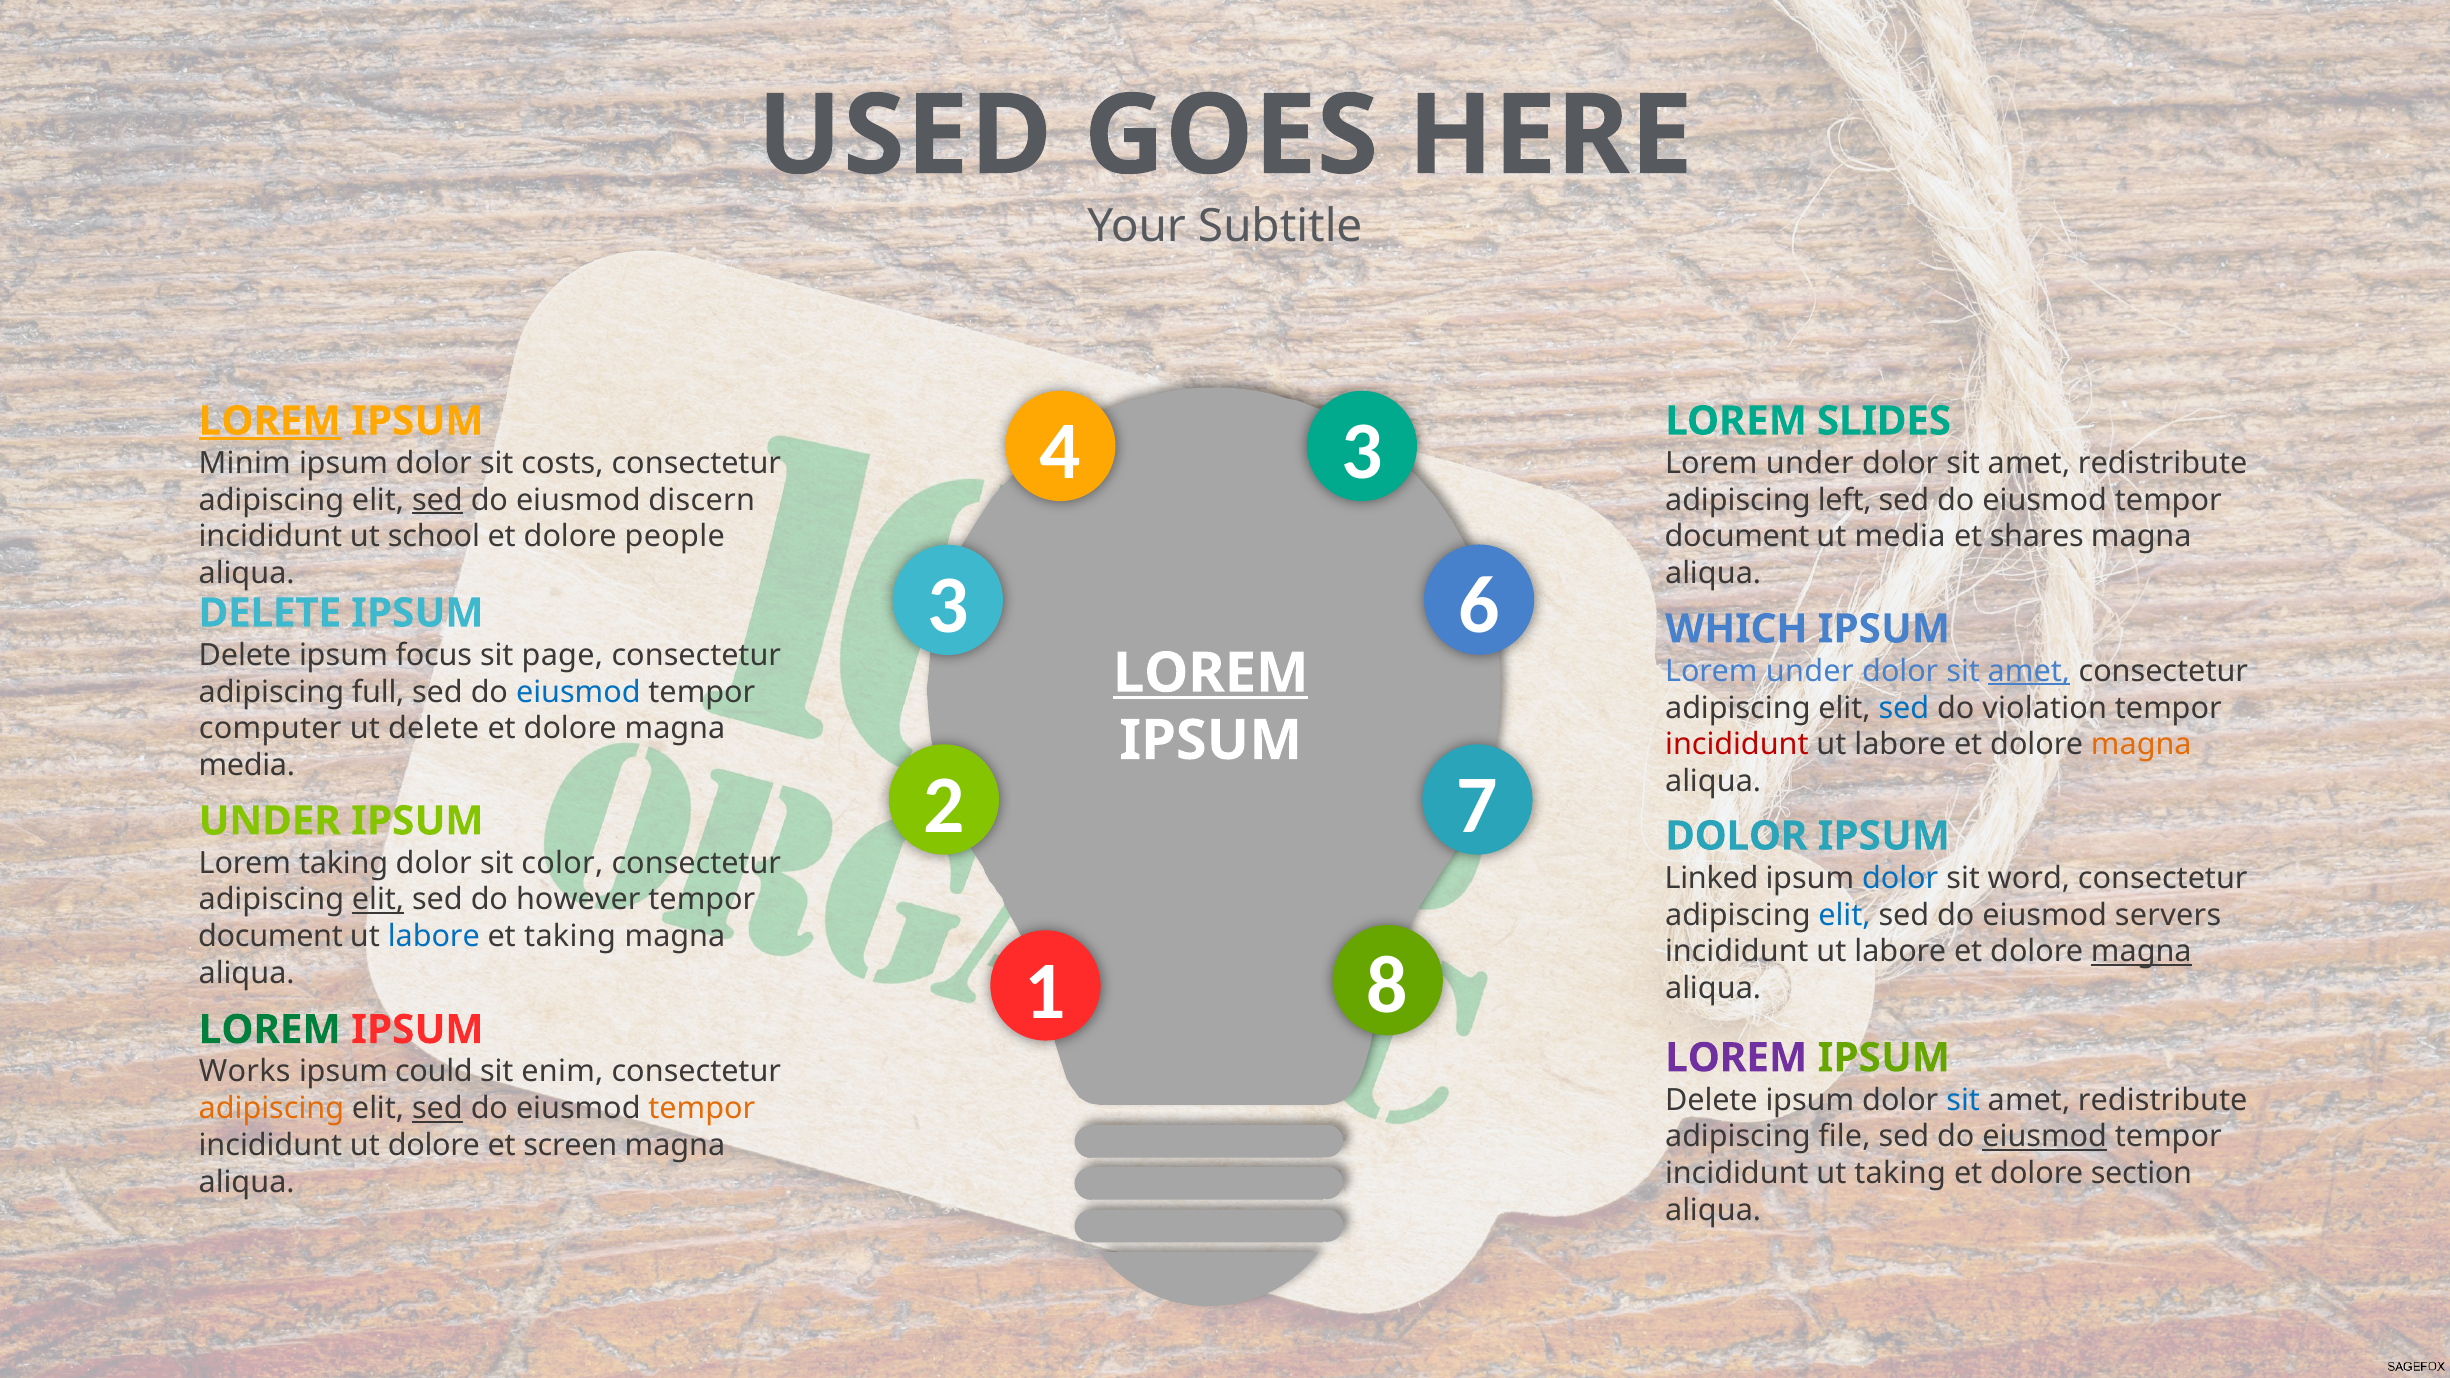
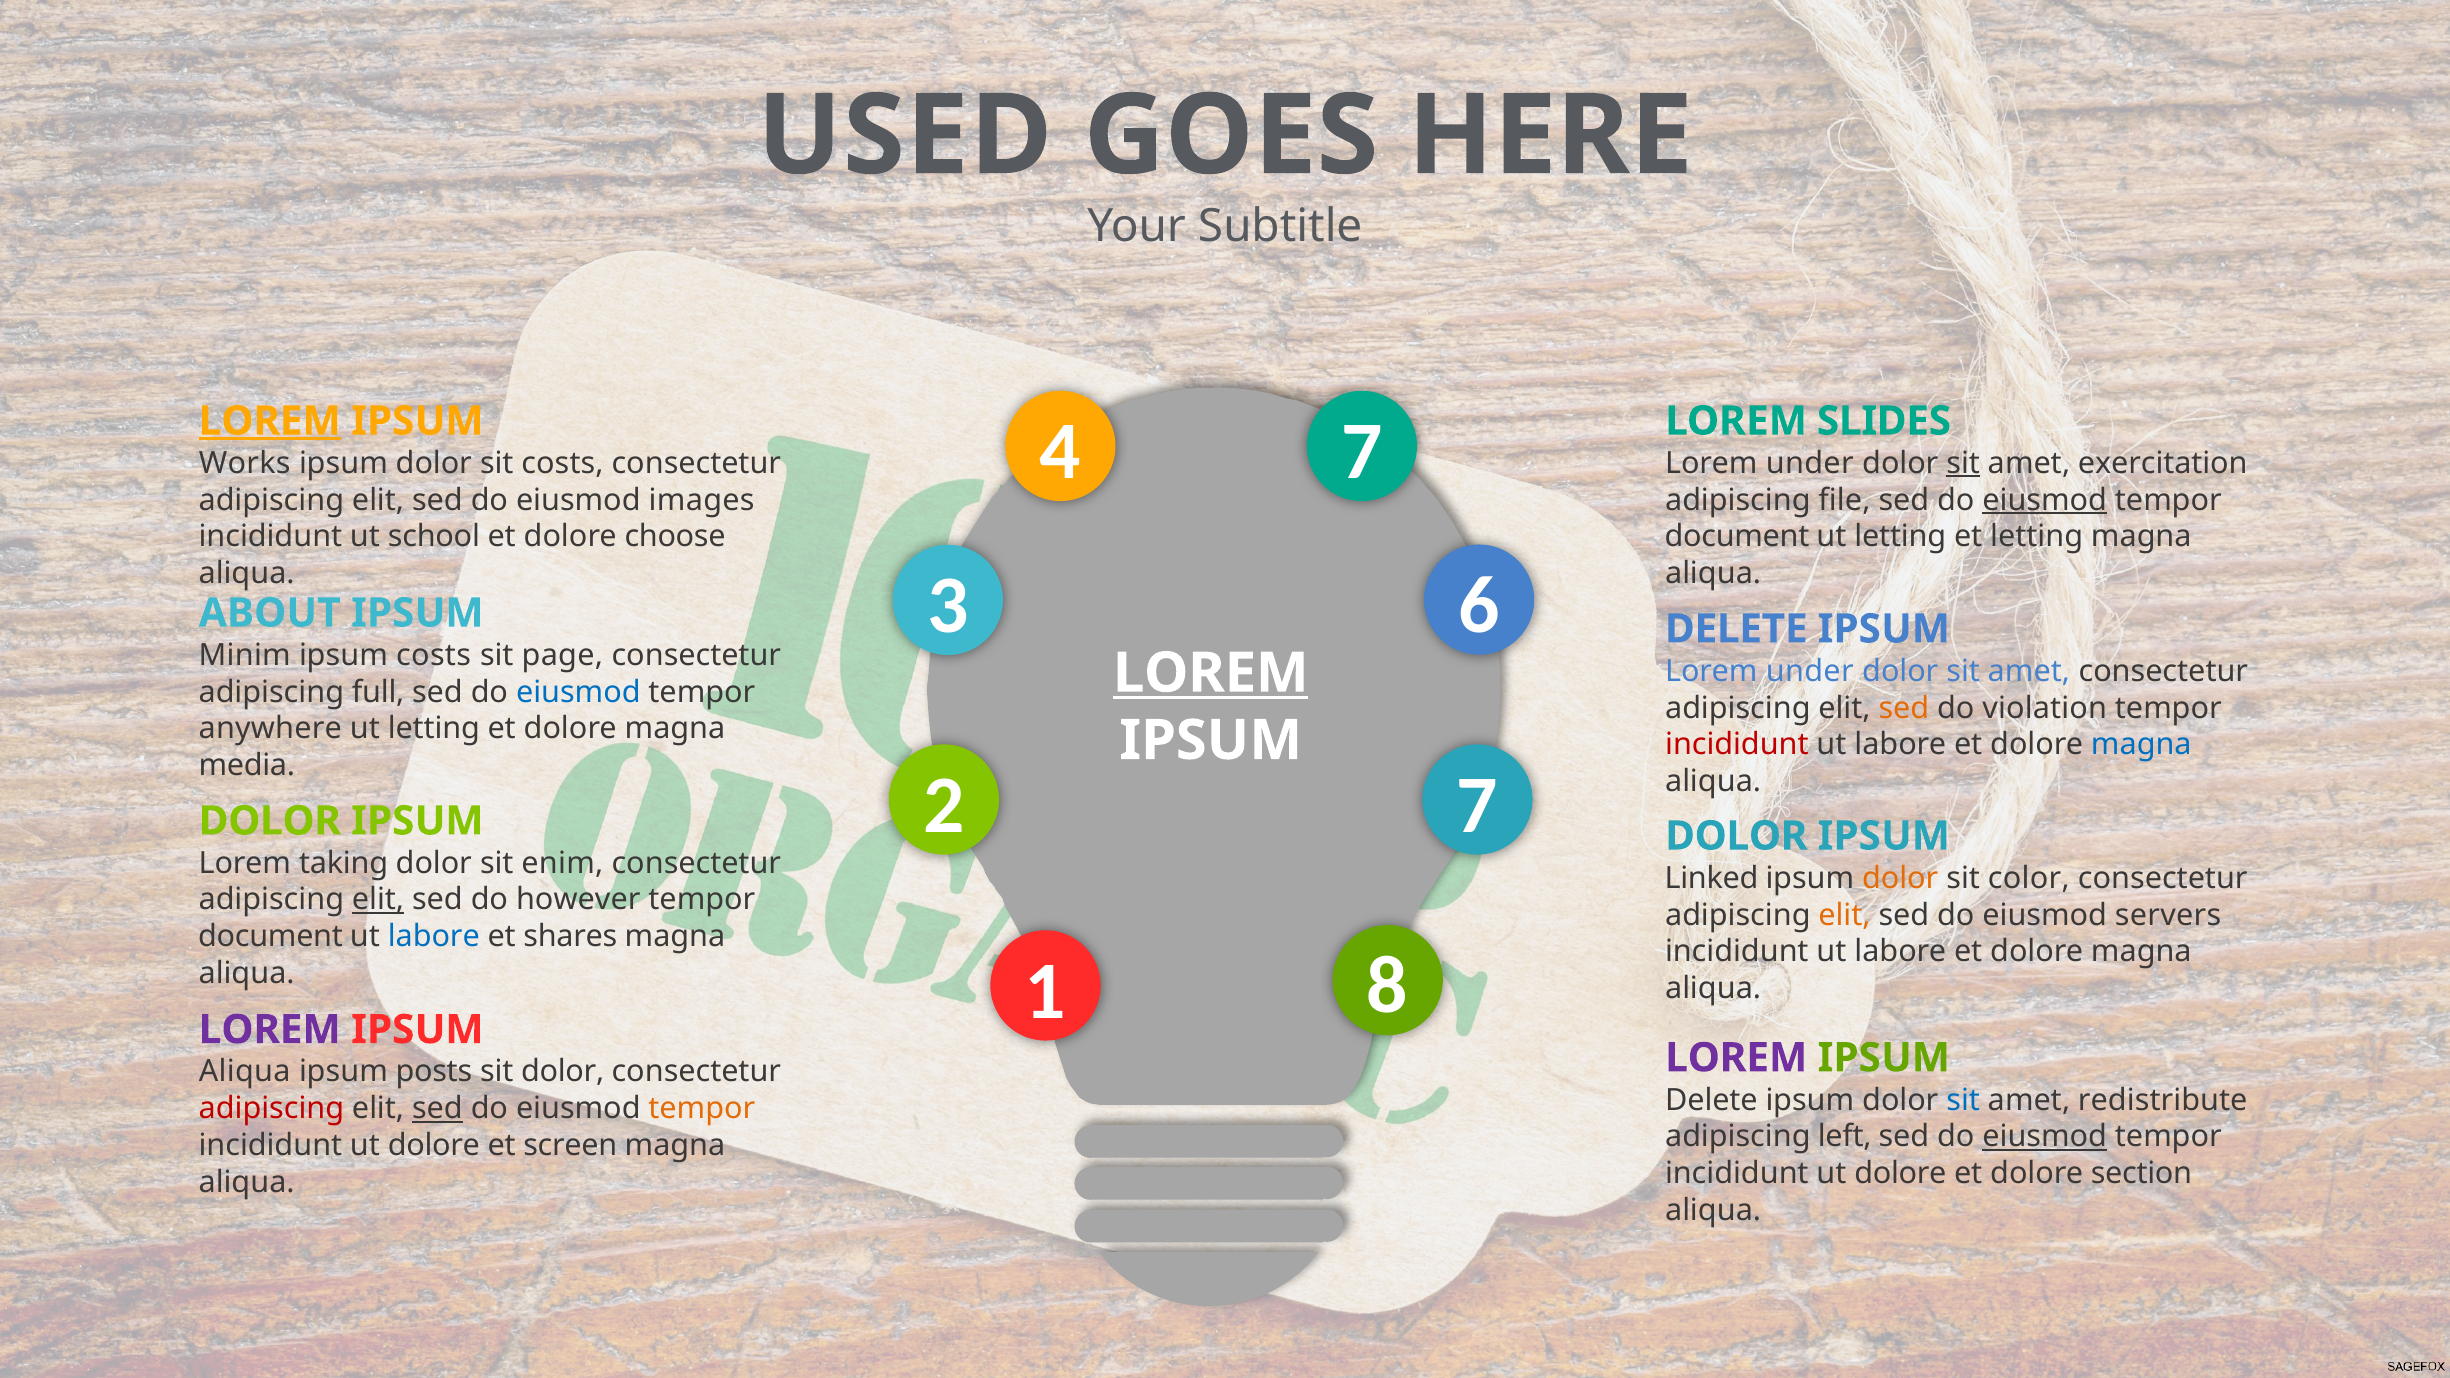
4 3: 3 -> 7
Minim: Minim -> Works
sit at (1963, 463) underline: none -> present
redistribute at (2163, 463): redistribute -> exercitation
sed at (437, 500) underline: present -> none
discern: discern -> images
left: left -> file
eiusmod at (2045, 500) underline: none -> present
people: people -> choose
media at (1900, 537): media -> letting
et shares: shares -> letting
DELETE at (270, 613): DELETE -> ABOUT
WHICH at (1736, 629): WHICH -> DELETE
Delete at (245, 655): Delete -> Minim
ipsum focus: focus -> costs
amet at (2029, 671) underline: present -> none
sed at (1904, 708) colour: blue -> orange
computer: computer -> anywhere
delete at (434, 729): delete -> letting
magna at (2141, 745) colour: orange -> blue
UNDER at (270, 821): UNDER -> DOLOR
color: color -> enim
dolor at (1900, 878) colour: blue -> orange
word: word -> color
elit at (1844, 915) colour: blue -> orange
et taking: taking -> shares
magna at (2141, 952) underline: present -> none
LOREM at (270, 1030) colour: green -> purple
Works at (245, 1072): Works -> Aliqua
could: could -> posts
sit enim: enim -> dolor
adipiscing at (271, 1109) colour: orange -> red
file: file -> left
taking at (1900, 1174): taking -> dolore
